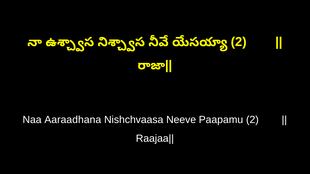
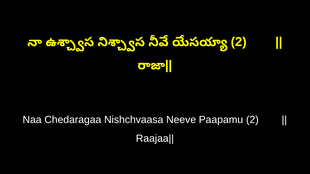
Aaraadhana: Aaraadhana -> Chedaragaa
